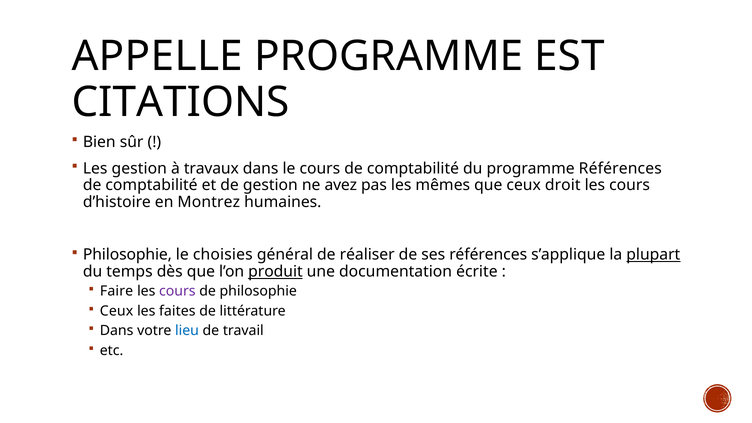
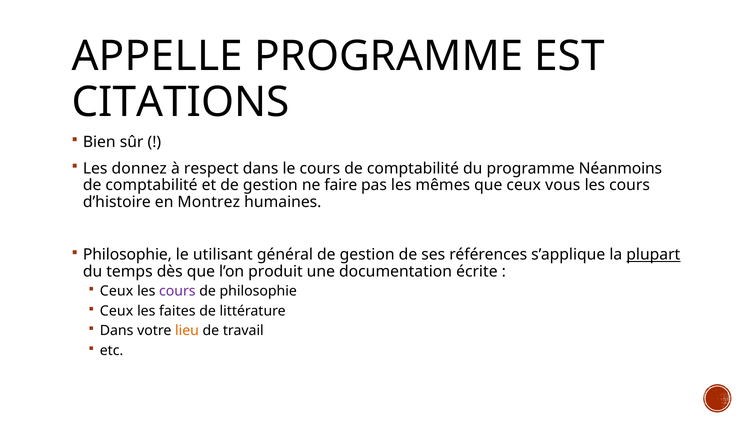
Les gestion: gestion -> donnez
travaux: travaux -> respect
programme Références: Références -> Néanmoins
avez: avez -> faire
droit: droit -> vous
choisies: choisies -> utilisant
général de réaliser: réaliser -> gestion
produit underline: present -> none
Faire at (117, 291): Faire -> Ceux
lieu colour: blue -> orange
